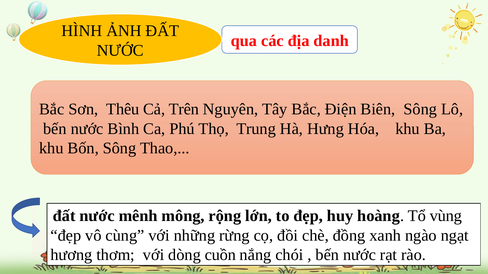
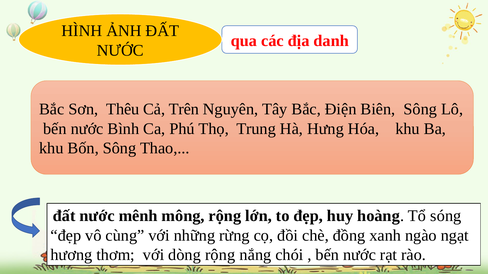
vùng: vùng -> sóng
dòng cuồn: cuồn -> rộng
